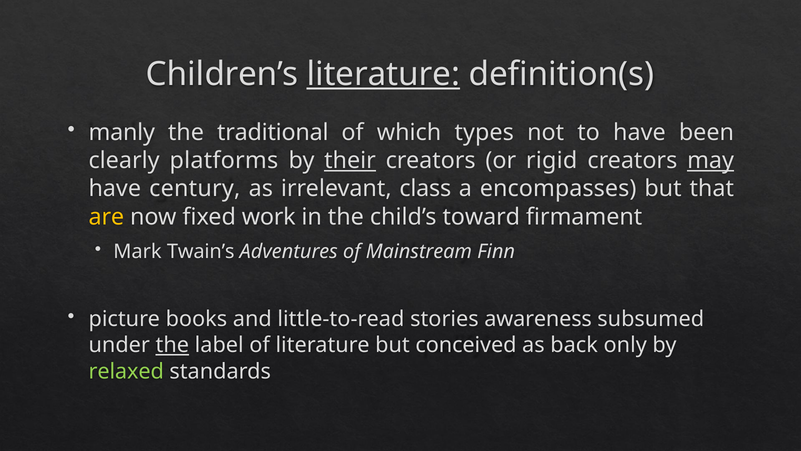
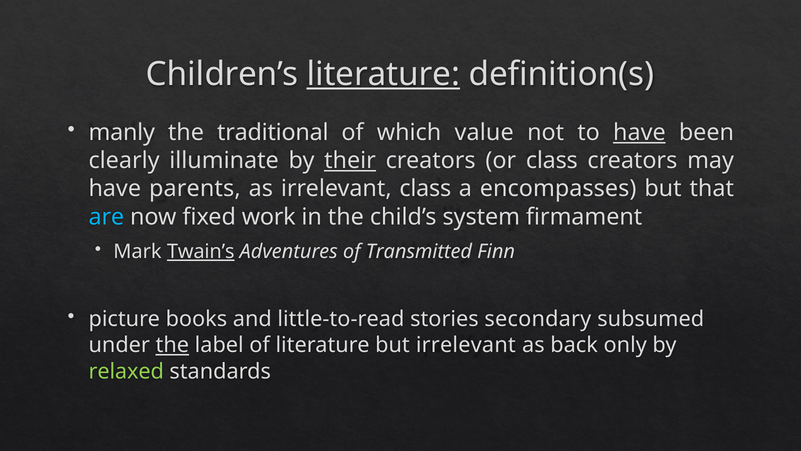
types: types -> value
have at (639, 132) underline: none -> present
platforms: platforms -> illuminate
or rigid: rigid -> class
may underline: present -> none
century: century -> parents
are colour: yellow -> light blue
toward: toward -> system
Twain’s underline: none -> present
Mainstream: Mainstream -> Transmitted
awareness: awareness -> secondary
but conceived: conceived -> irrelevant
